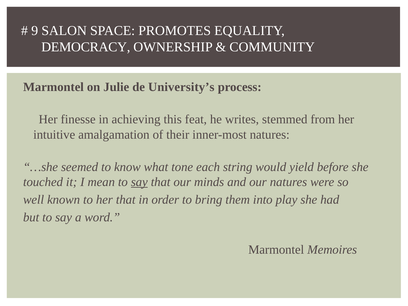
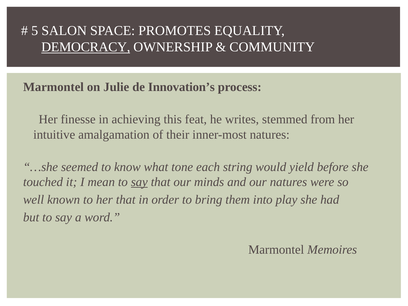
9: 9 -> 5
DEMOCRACY underline: none -> present
University’s: University’s -> Innovation’s
